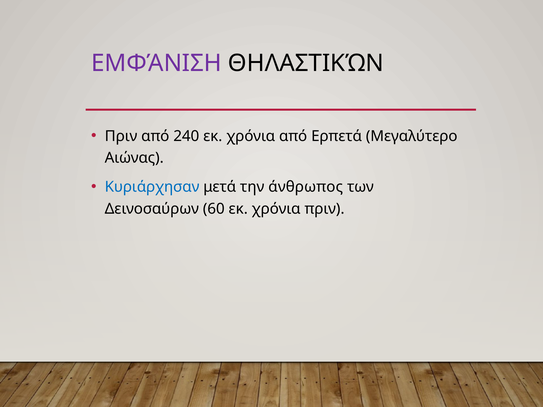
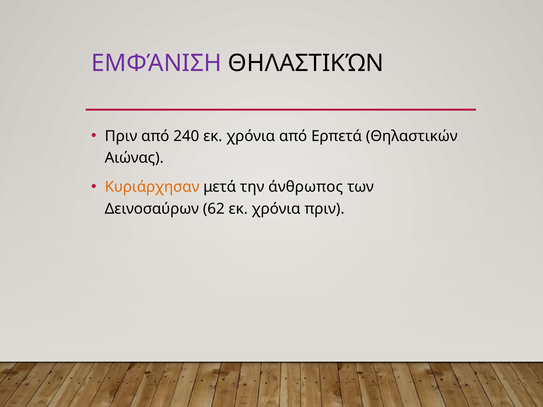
Ερπετά Μεγαλύτερο: Μεγαλύτερο -> Θηλαστικών
Κυριάρχησαν colour: blue -> orange
60: 60 -> 62
